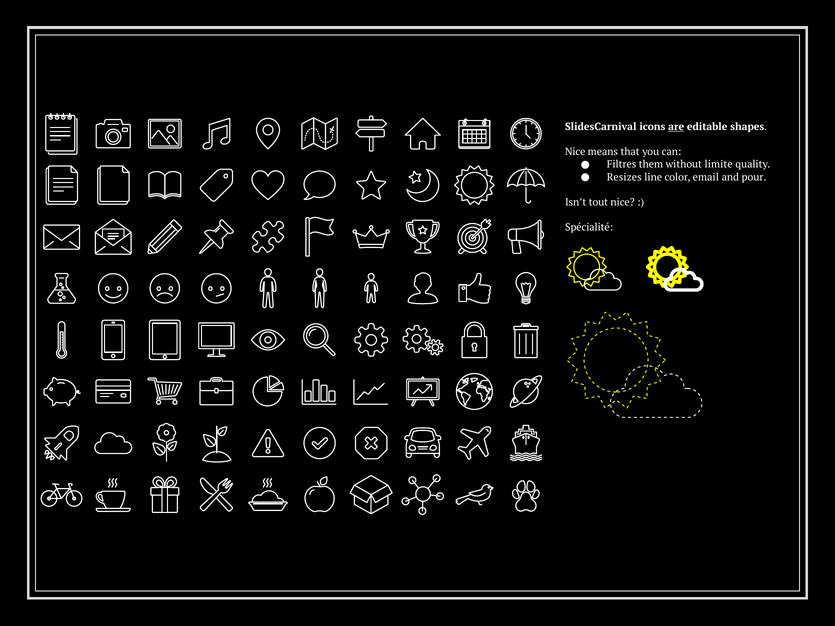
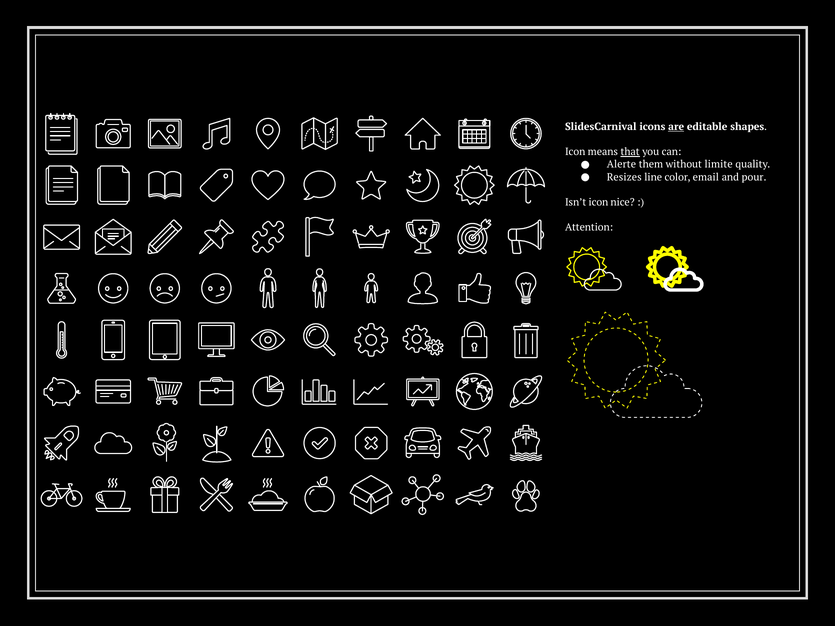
Nice at (575, 152): Nice -> Icon
that underline: none -> present
Filtres: Filtres -> Alerte
Isn’t tout: tout -> icon
Spécialité: Spécialité -> Attention
